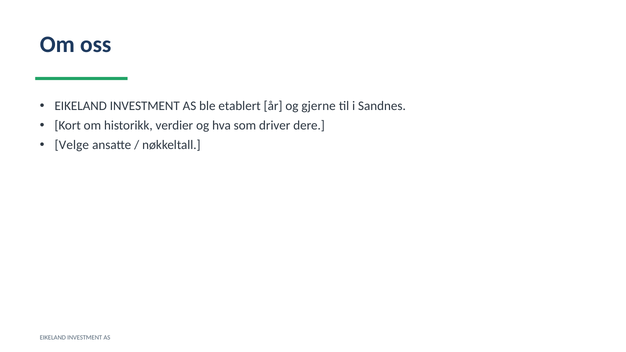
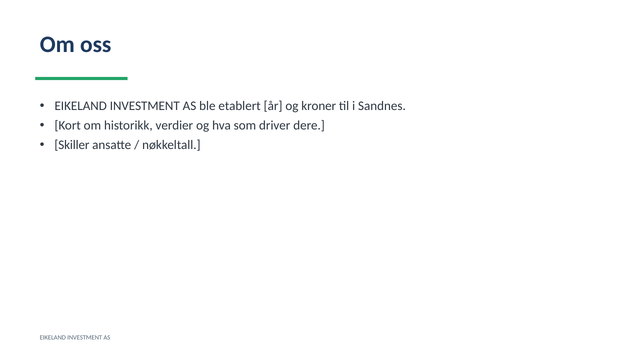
gjerne: gjerne -> kroner
Velge: Velge -> Skiller
